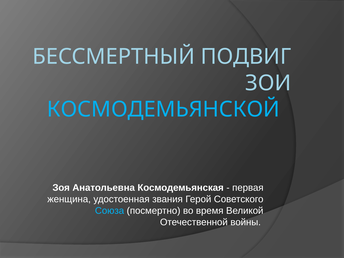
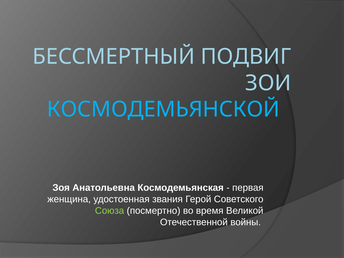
Союза colour: light blue -> light green
